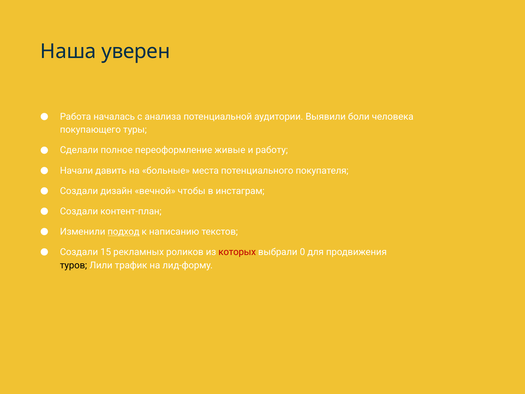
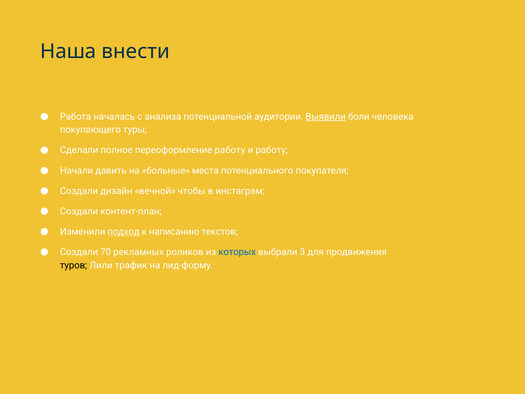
уверен: уверен -> внести
Выявили underline: none -> present
переоформление живые: живые -> работу
15: 15 -> 70
которых colour: red -> blue
0: 0 -> 3
